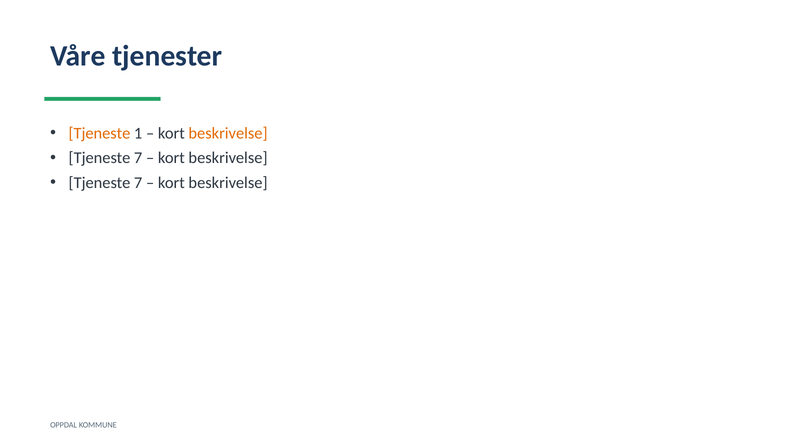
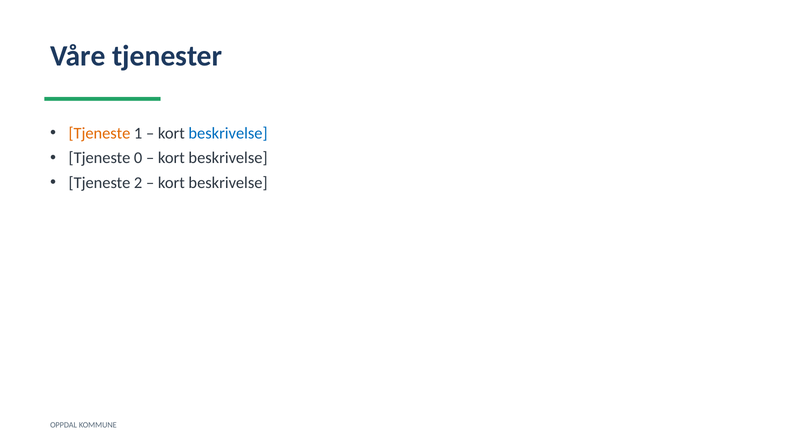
beskrivelse at (228, 133) colour: orange -> blue
7 at (138, 158): 7 -> 0
7 at (138, 183): 7 -> 2
